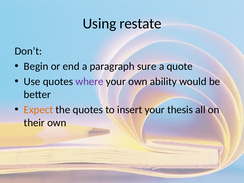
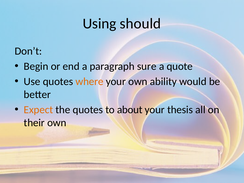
restate: restate -> should
where colour: purple -> orange
insert: insert -> about
